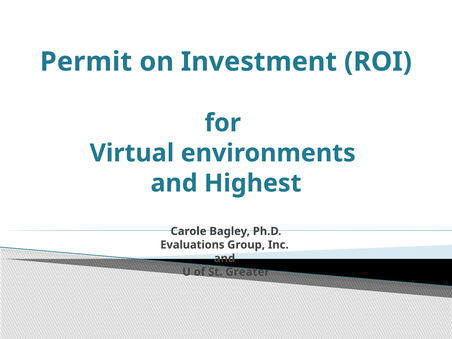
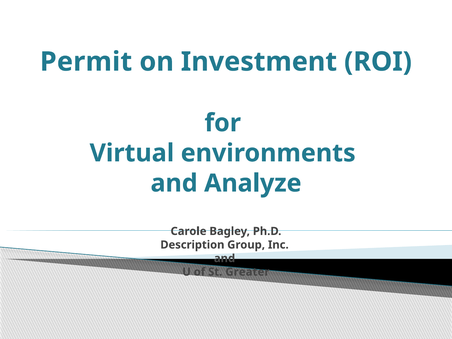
Highest: Highest -> Analyze
Evaluations: Evaluations -> Description
